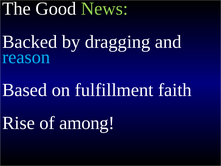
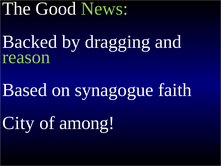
reason colour: light blue -> light green
fulfillment: fulfillment -> synagogue
Rise: Rise -> City
